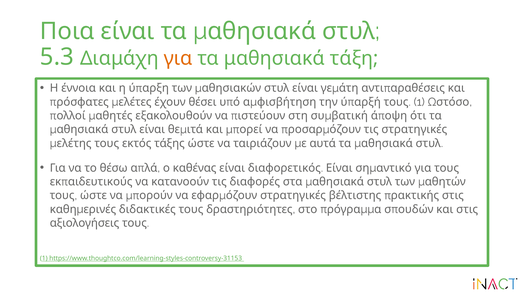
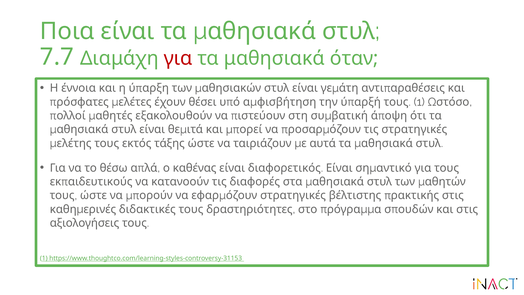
5.3: 5.3 -> 7.7
για at (178, 58) colour: orange -> red
τάξη: τάξη -> όταν
